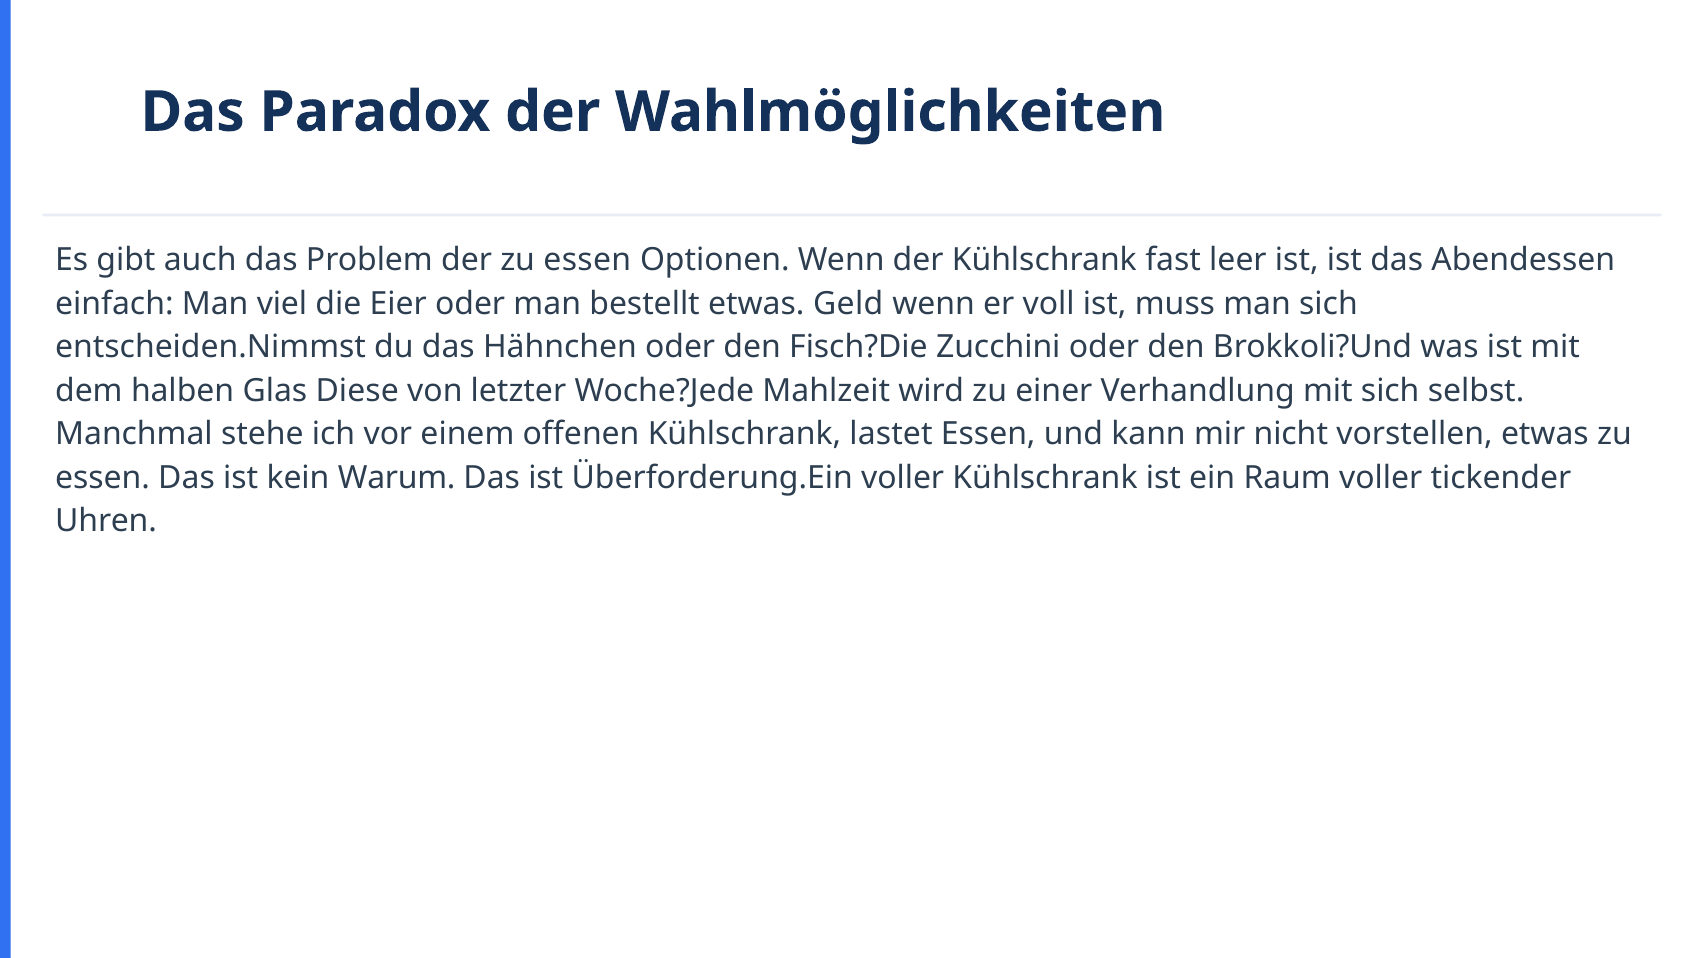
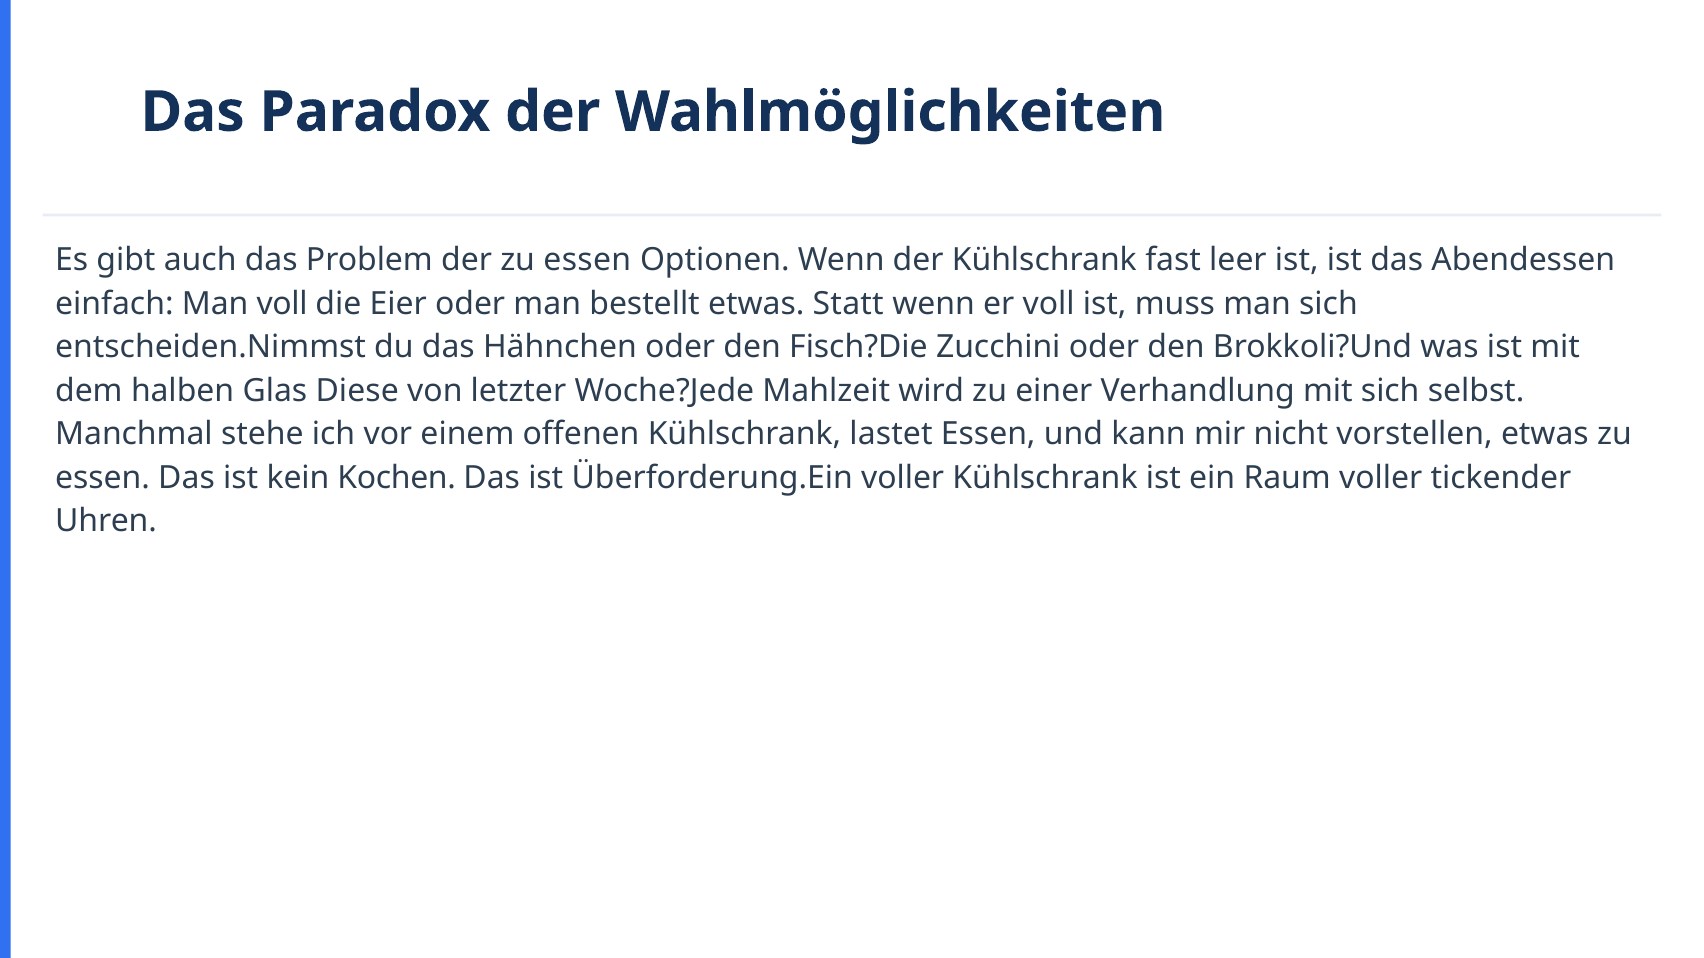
Man viel: viel -> voll
Geld: Geld -> Statt
Warum: Warum -> Kochen
